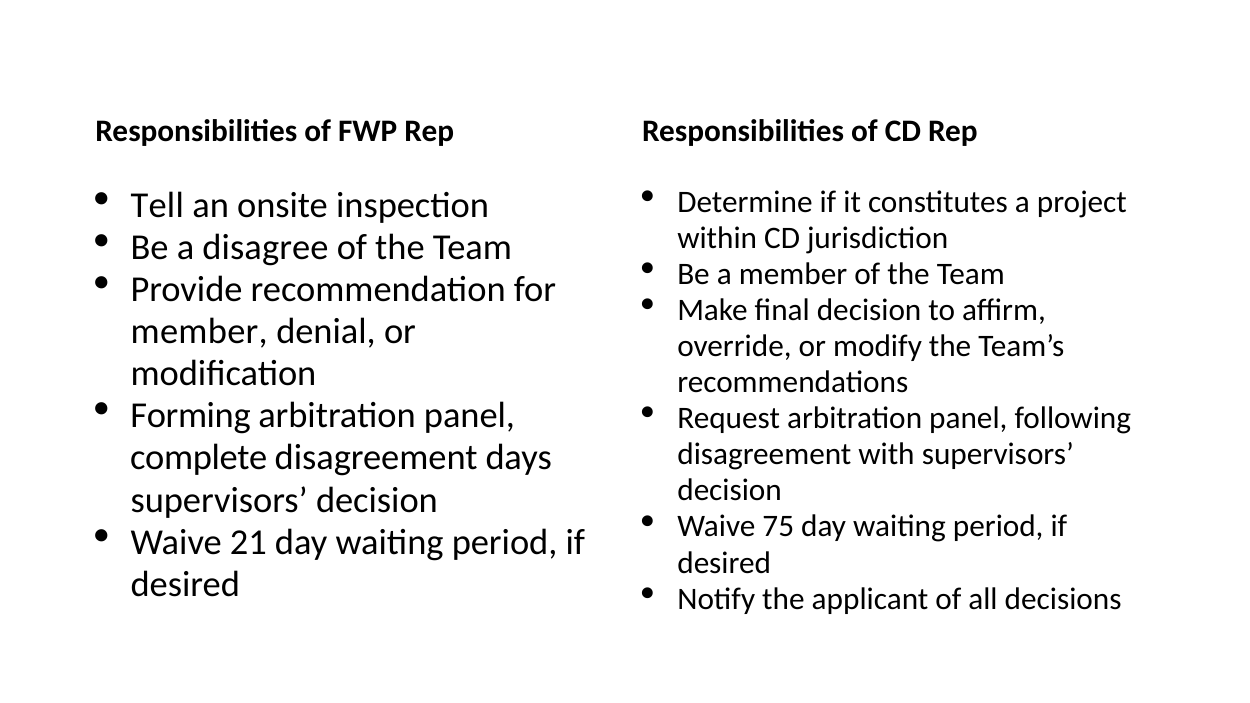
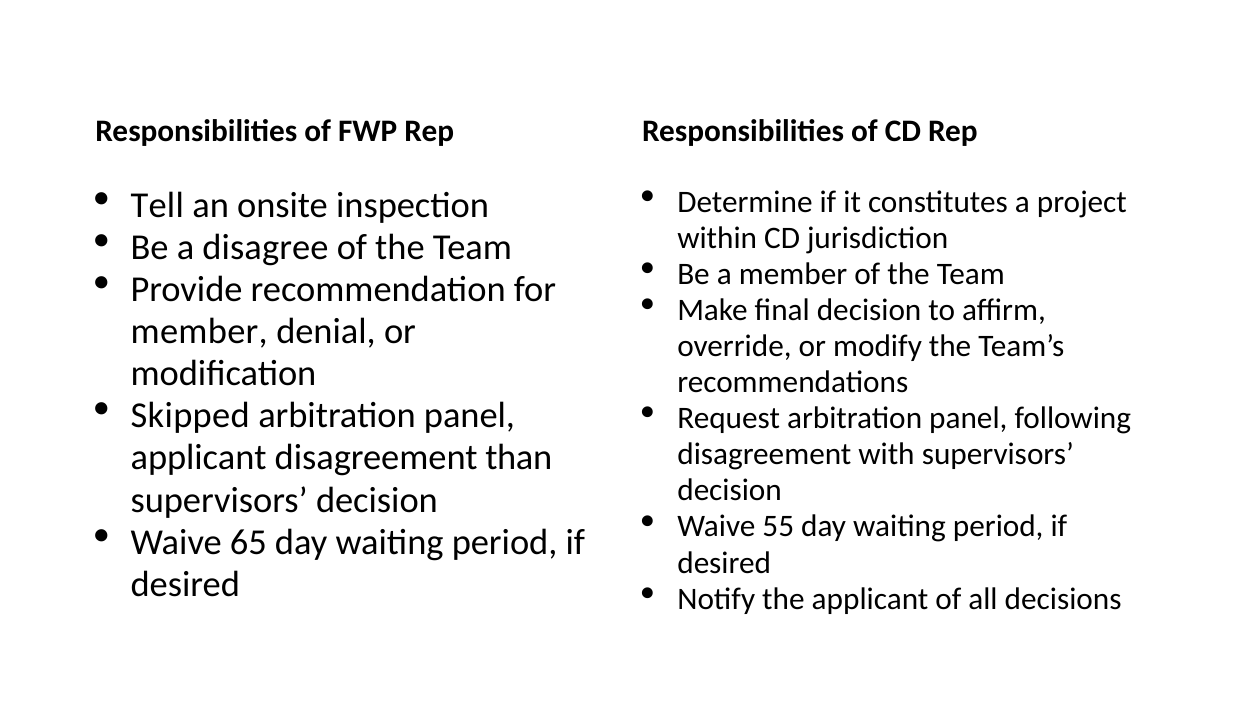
Forming: Forming -> Skipped
complete at (199, 458): complete -> applicant
days: days -> than
75: 75 -> 55
21: 21 -> 65
